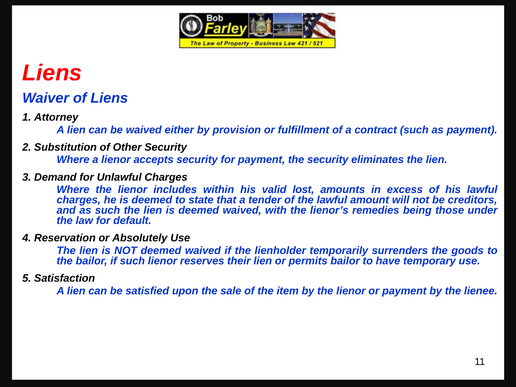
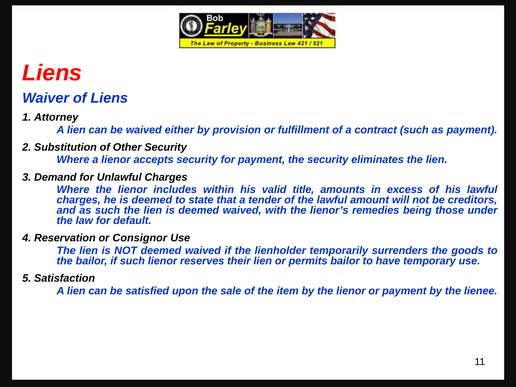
lost: lost -> title
Absolutely: Absolutely -> Consignor
